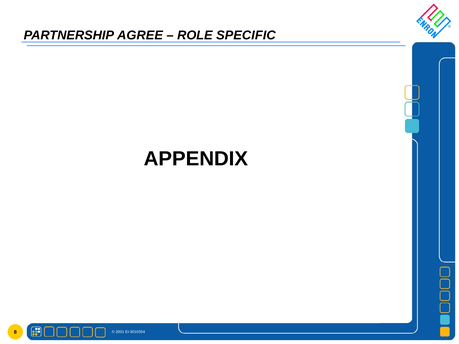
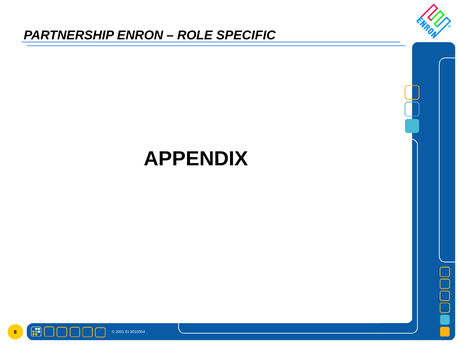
AGREE: AGREE -> ENRON
